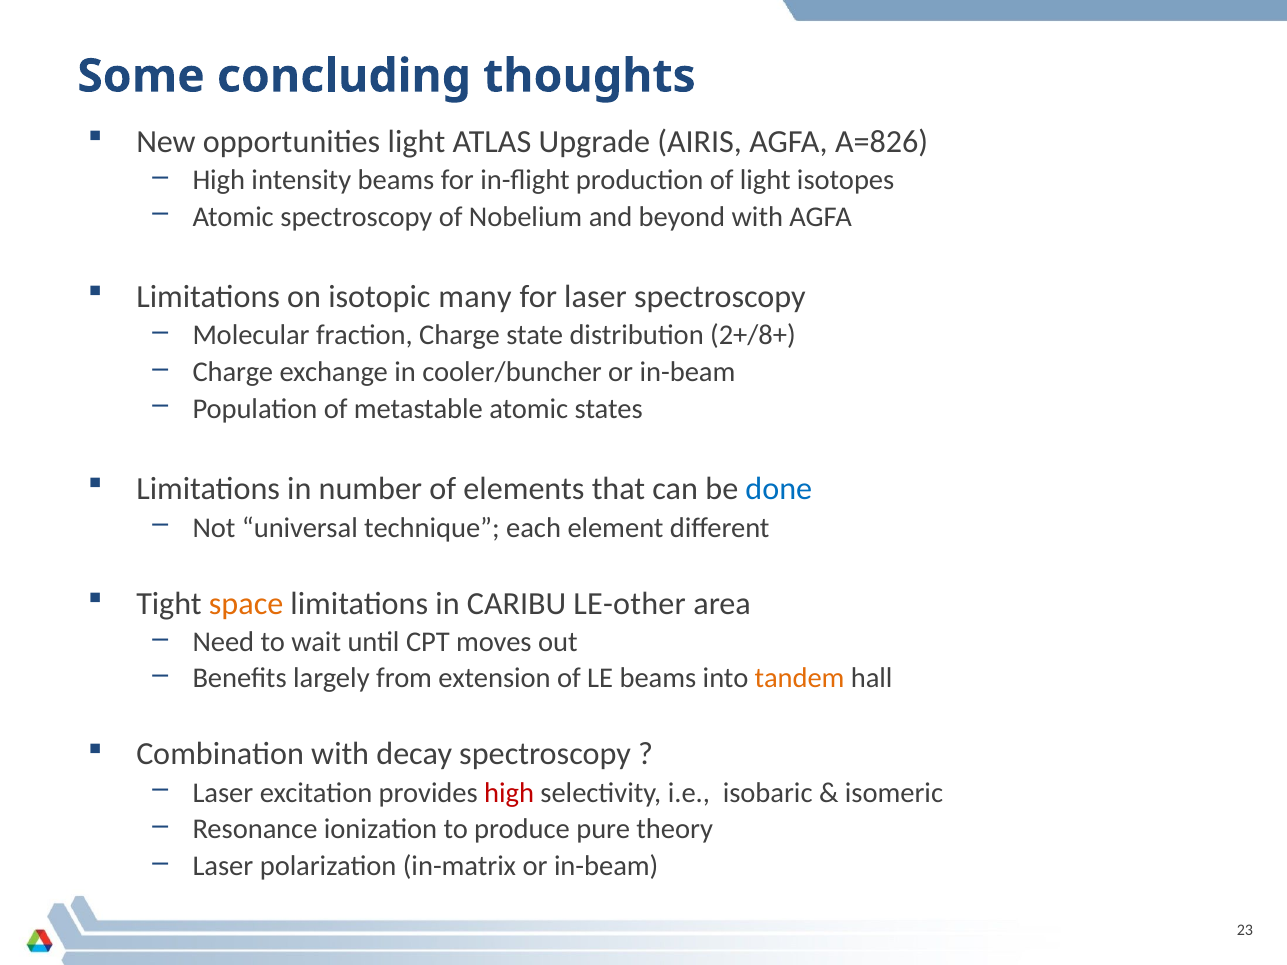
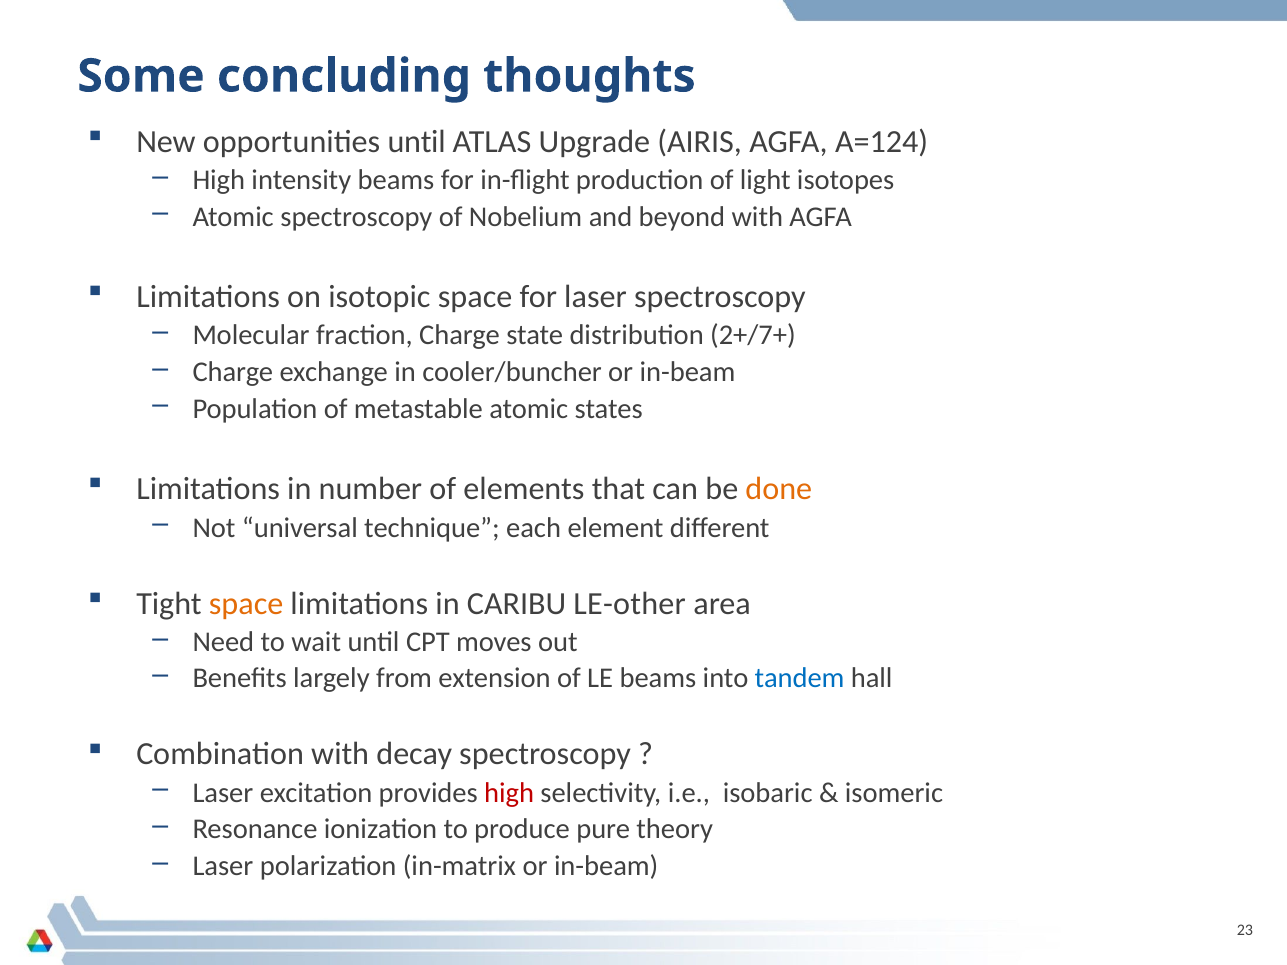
opportunities light: light -> until
A=826: A=826 -> A=124
isotopic many: many -> space
2+/8+: 2+/8+ -> 2+/7+
done colour: blue -> orange
tandem colour: orange -> blue
